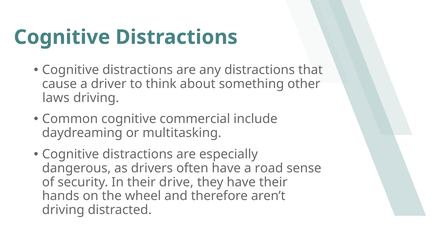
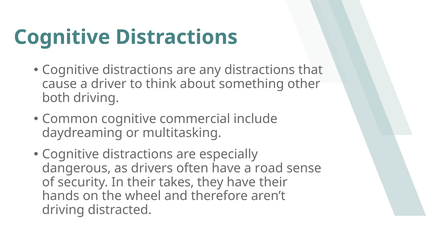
laws: laws -> both
drive: drive -> takes
